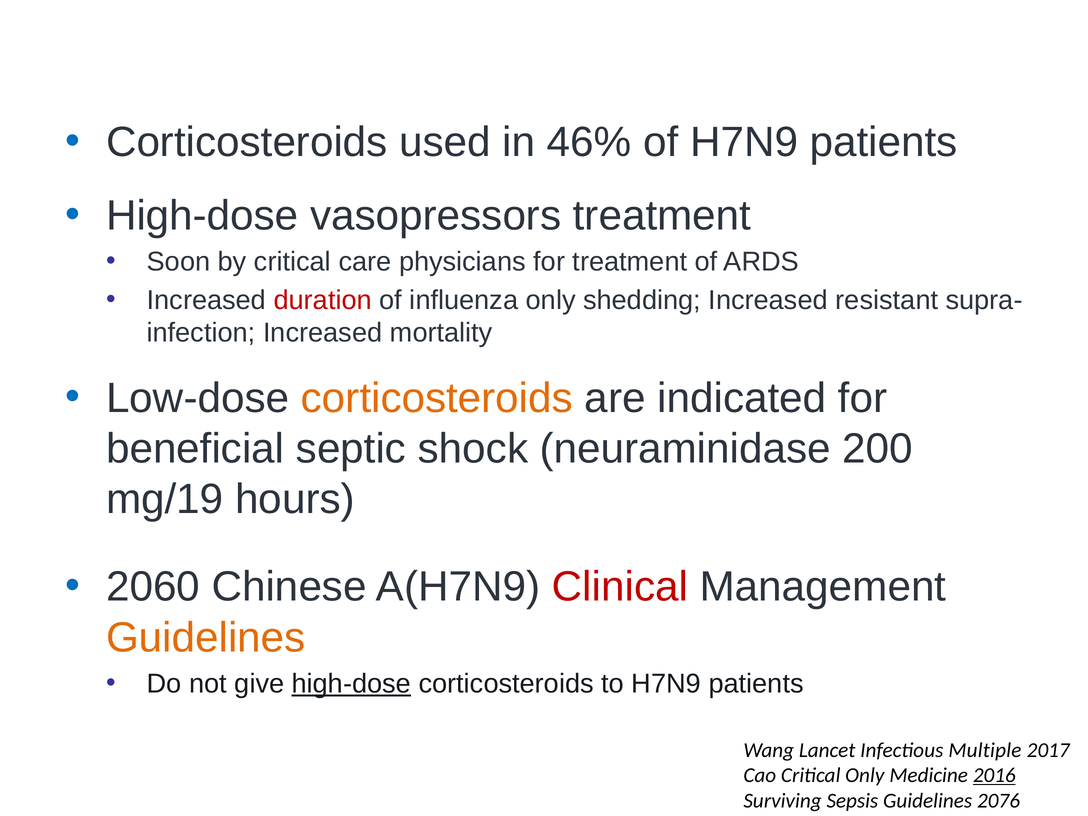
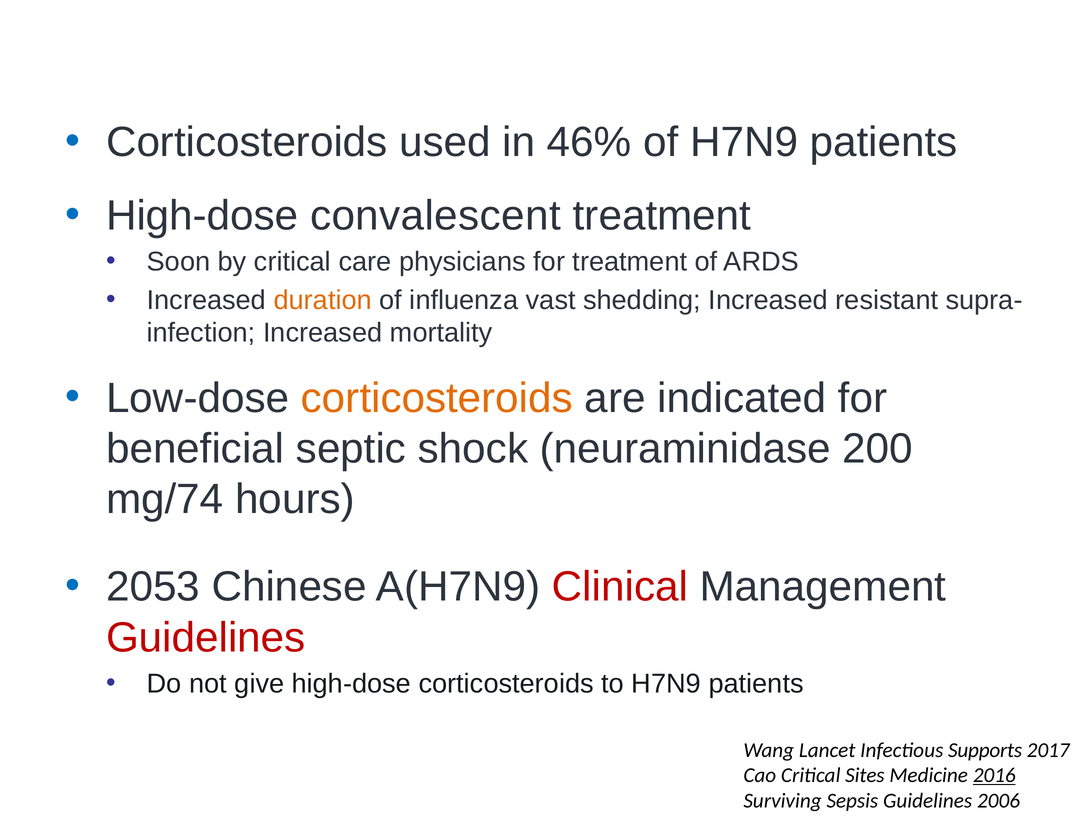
vasopressors: vasopressors -> convalescent
duration colour: red -> orange
influenza only: only -> vast
mg/19: mg/19 -> mg/74
2060: 2060 -> 2053
Guidelines at (206, 638) colour: orange -> red
high-dose at (351, 684) underline: present -> none
Multiple: Multiple -> Supports
Critical Only: Only -> Sites
2076: 2076 -> 2006
